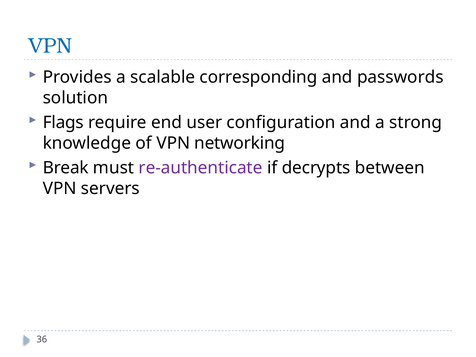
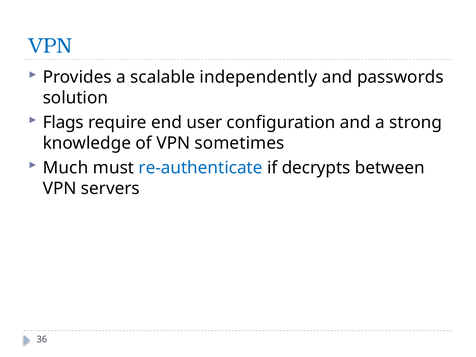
corresponding: corresponding -> independently
networking: networking -> sometimes
Break: Break -> Much
re-authenticate colour: purple -> blue
